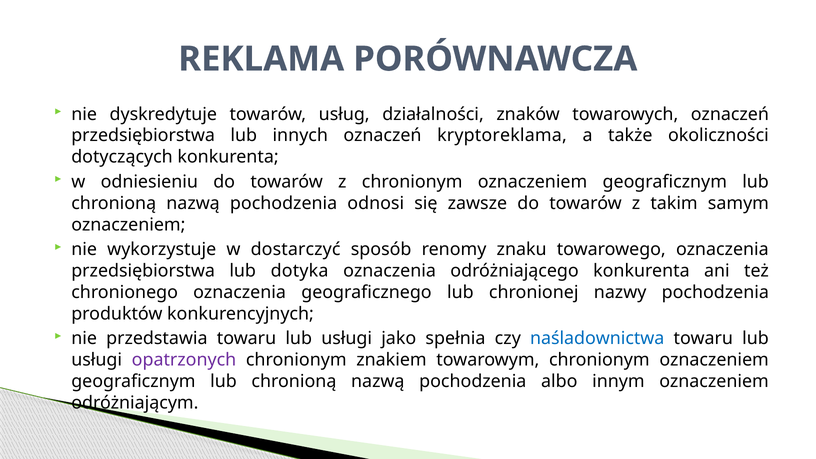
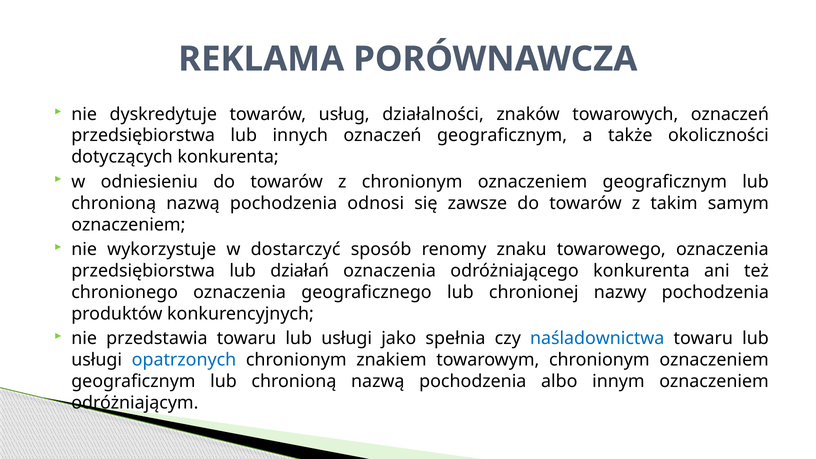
oznaczeń kryptoreklama: kryptoreklama -> geograficznym
dotyka: dotyka -> działań
opatrzonych colour: purple -> blue
